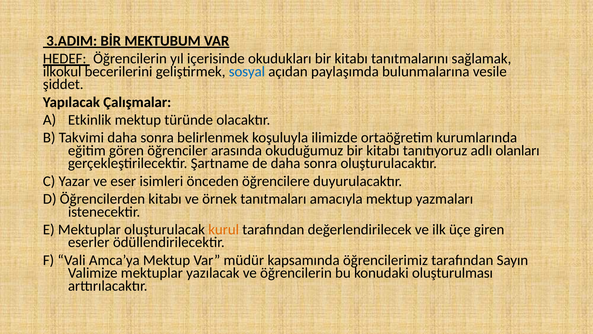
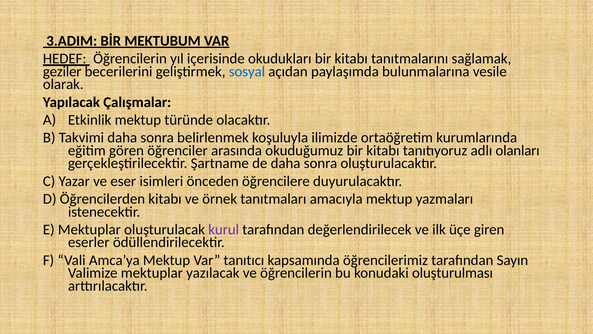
ilkokul: ilkokul -> geziler
şiddet: şiddet -> olarak
kurul colour: orange -> purple
müdür: müdür -> tanıtıcı
